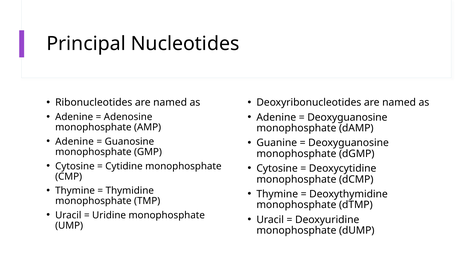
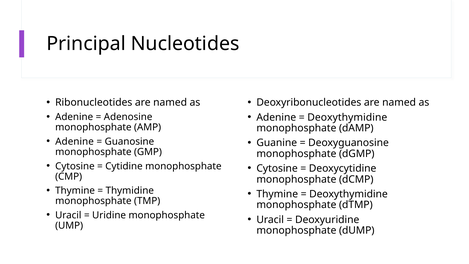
Deoxyguanosine at (347, 117): Deoxyguanosine -> Deoxythymidine
